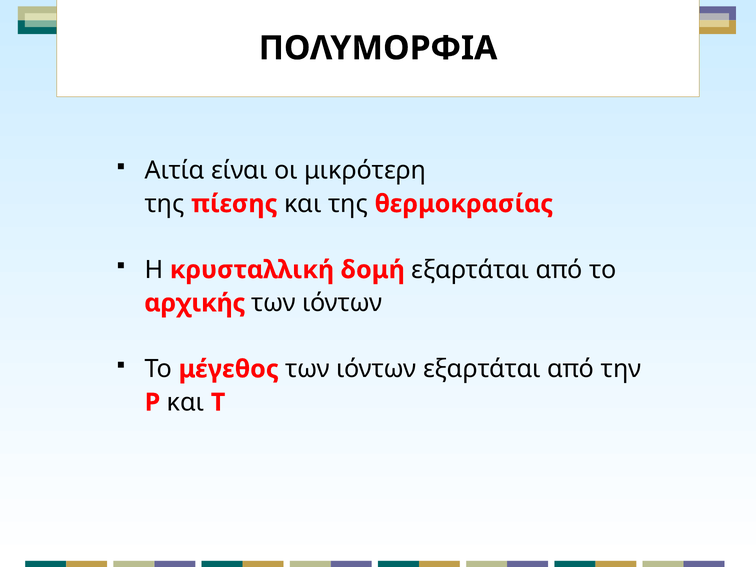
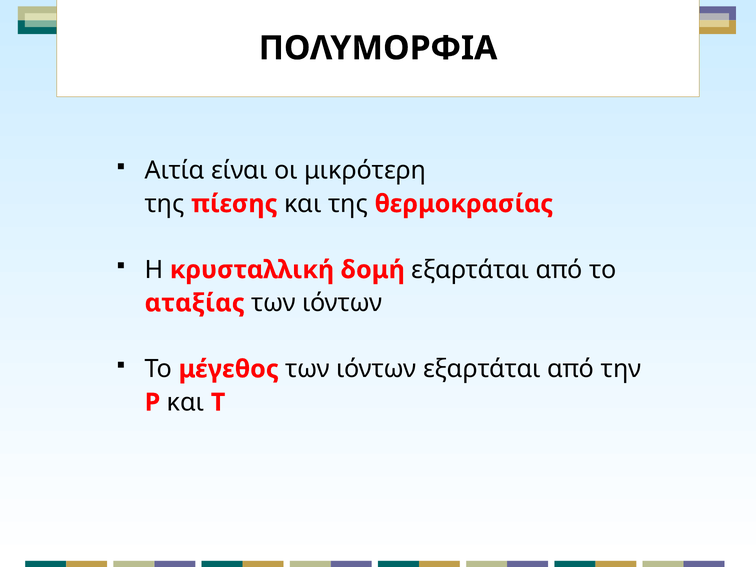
αρχικής: αρχικής -> αταξίας
